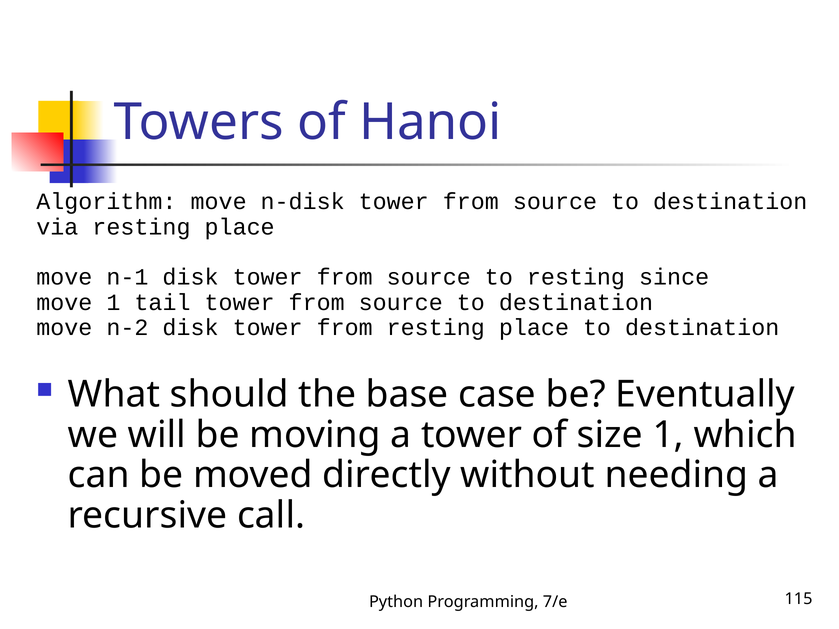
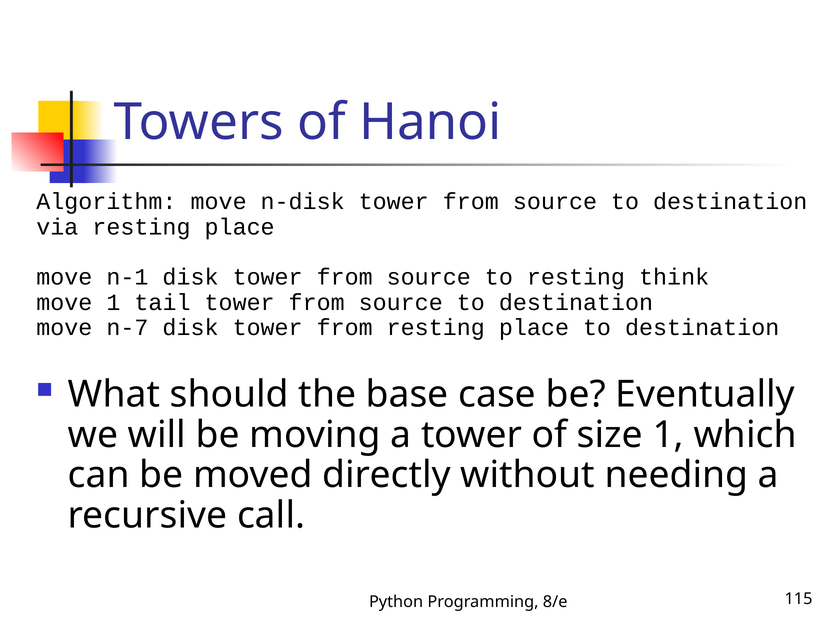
since: since -> think
n-2: n-2 -> n-7
7/e: 7/e -> 8/e
